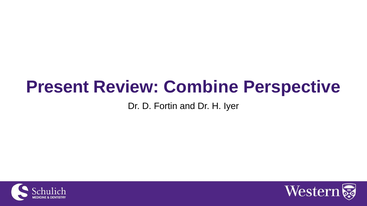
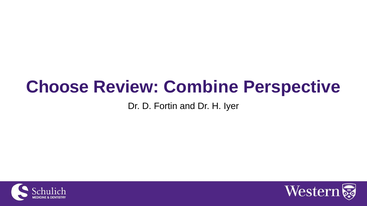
Present: Present -> Choose
